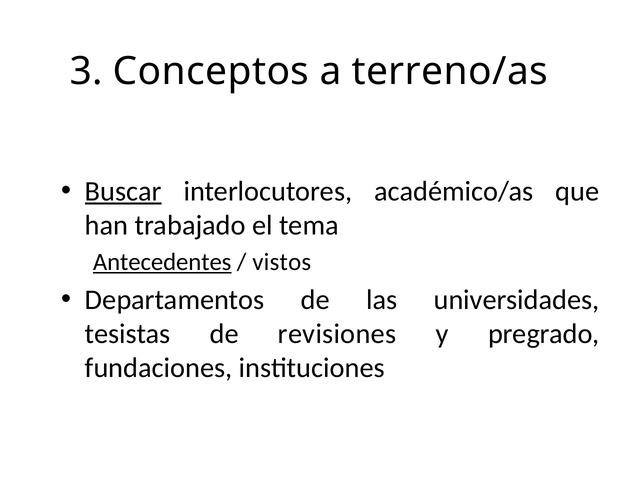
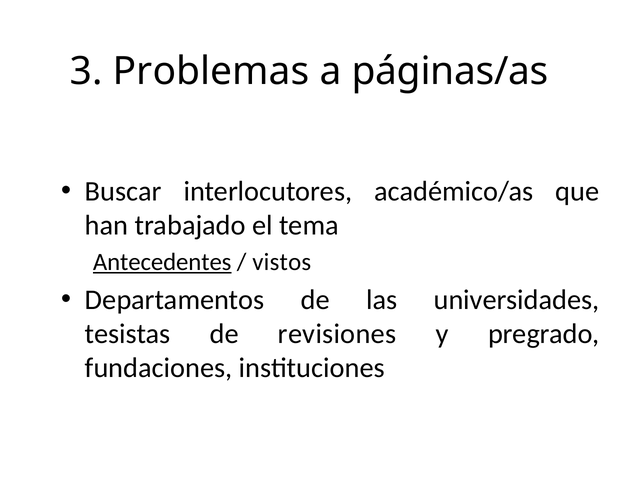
Conceptos: Conceptos -> Problemas
terreno/as: terreno/as -> páginas/as
Buscar underline: present -> none
